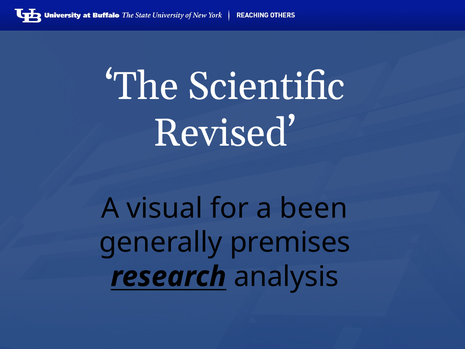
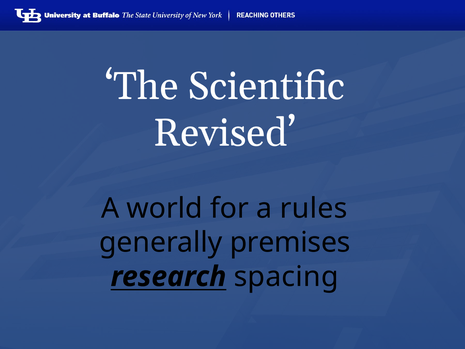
visual: visual -> world
been: been -> rules
analysis: analysis -> spacing
